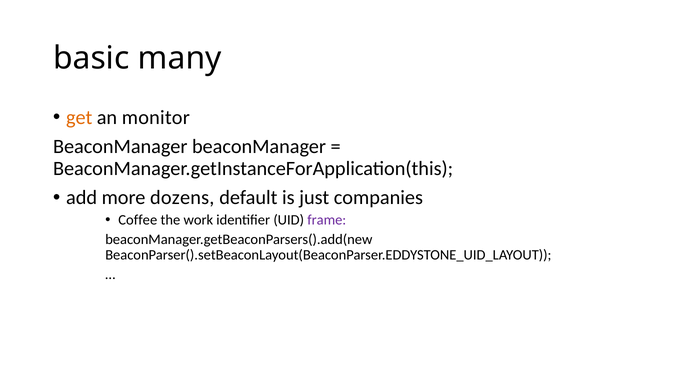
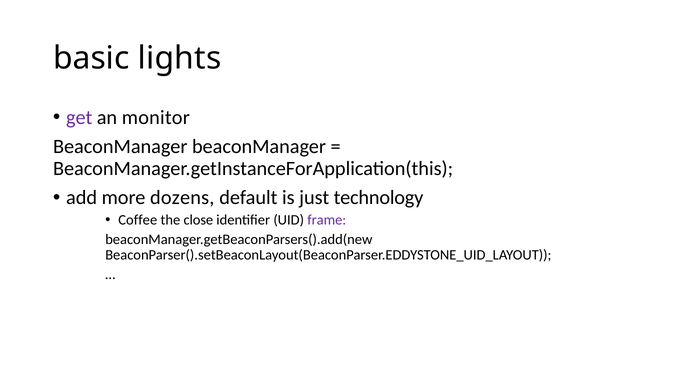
many: many -> lights
get colour: orange -> purple
companies: companies -> technology
work: work -> close
